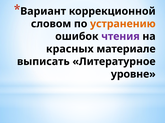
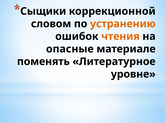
Вариант: Вариант -> Сыщики
чтения colour: purple -> orange
красных: красных -> опасные
выписать: выписать -> поменять
